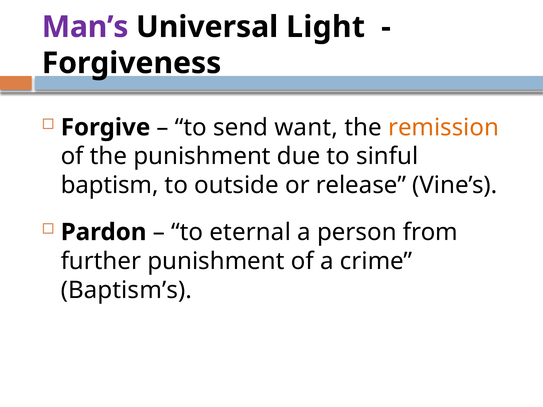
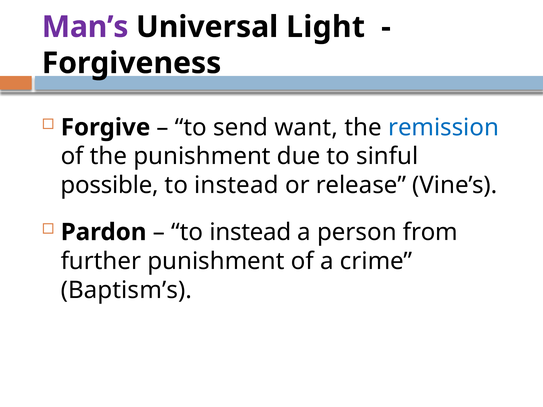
remission colour: orange -> blue
baptism: baptism -> possible
outside at (237, 185): outside -> instead
eternal at (250, 232): eternal -> instead
